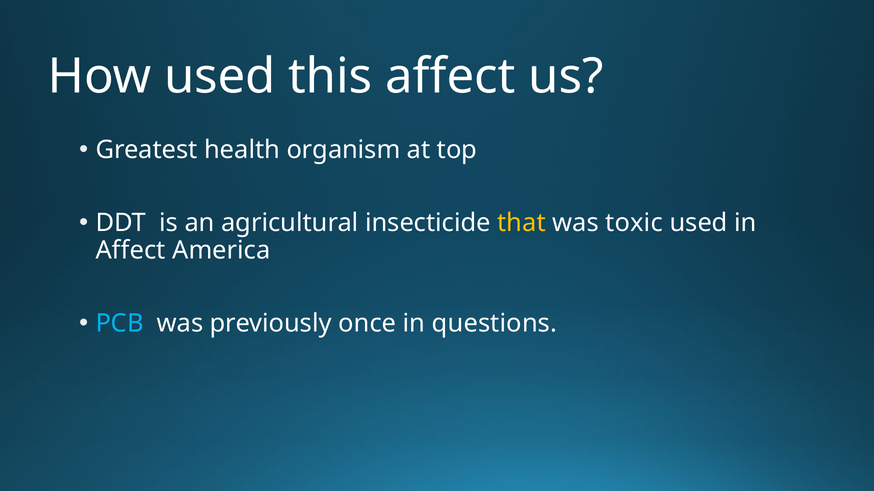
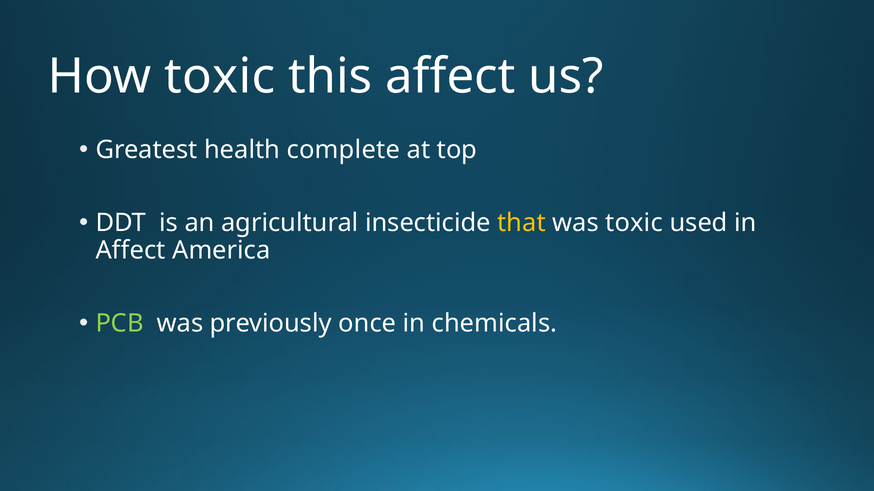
How used: used -> toxic
organism: organism -> complete
PCB colour: light blue -> light green
questions: questions -> chemicals
